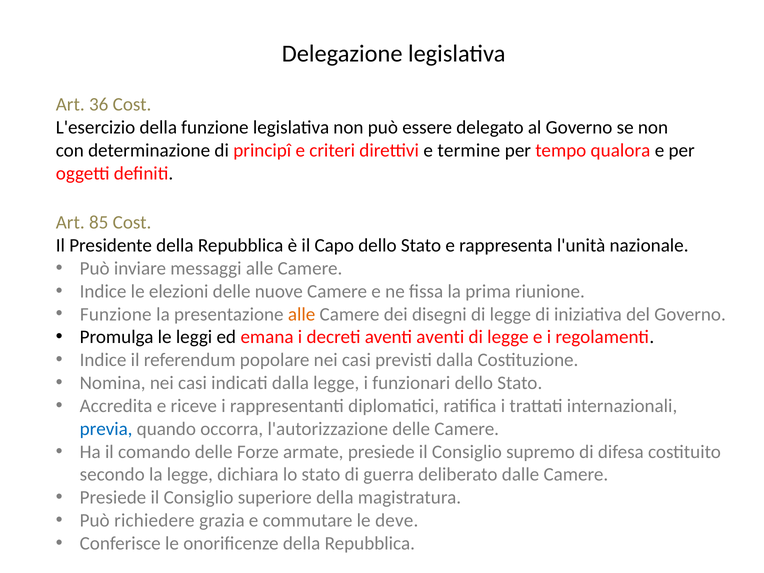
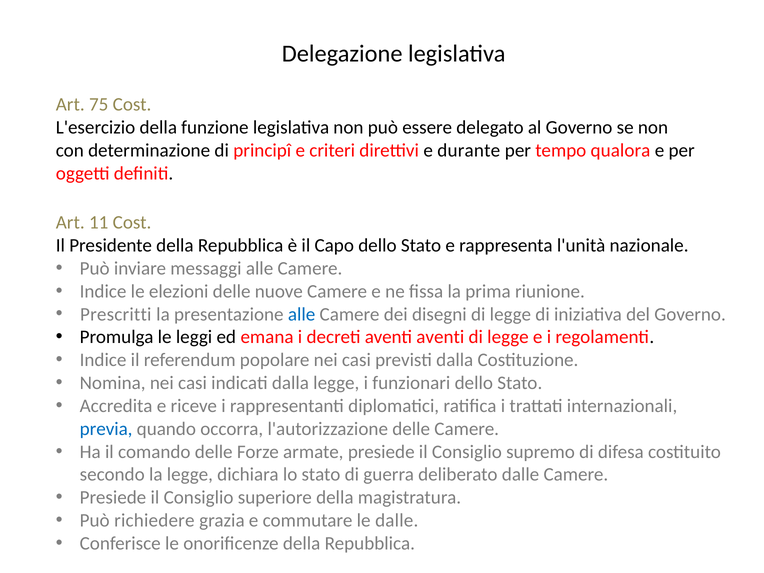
36: 36 -> 75
termine: termine -> durante
85: 85 -> 11
Funzione at (116, 314): Funzione -> Prescritti
alle at (302, 314) colour: orange -> blue
le deve: deve -> dalle
